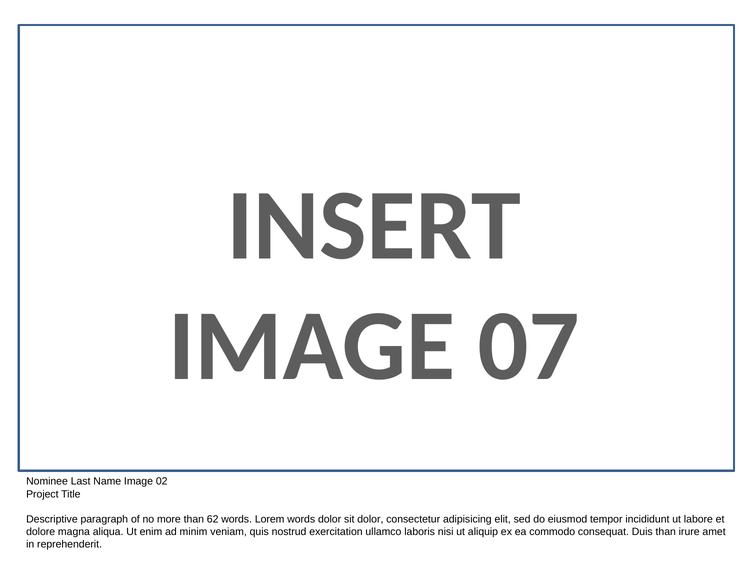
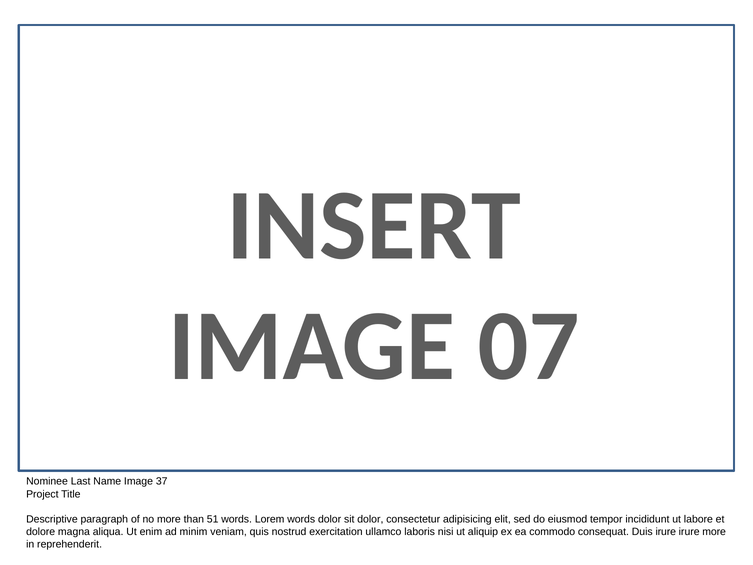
02: 02 -> 37
62: 62 -> 51
Duis than: than -> irure
irure amet: amet -> more
